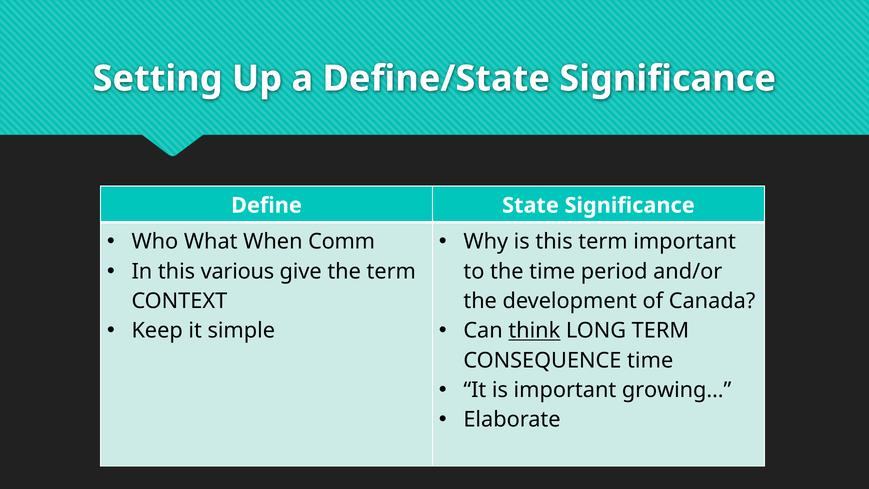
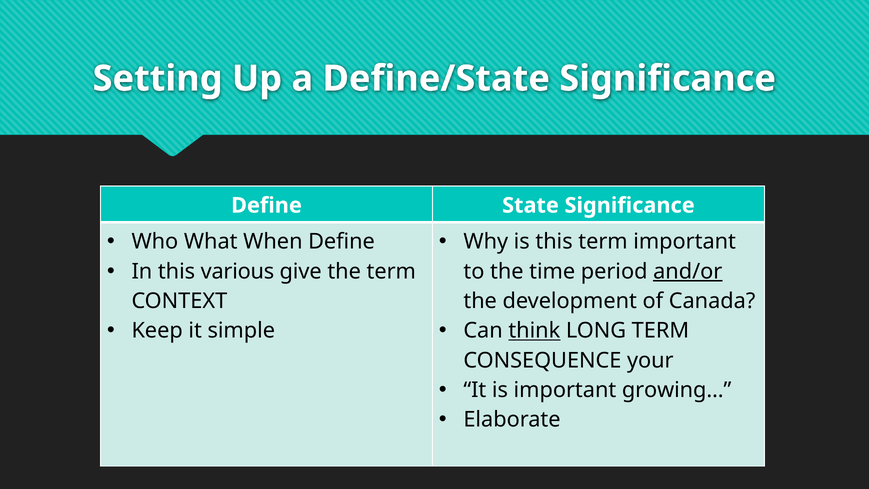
When Comm: Comm -> Define
and/or underline: none -> present
CONSEQUENCE time: time -> your
